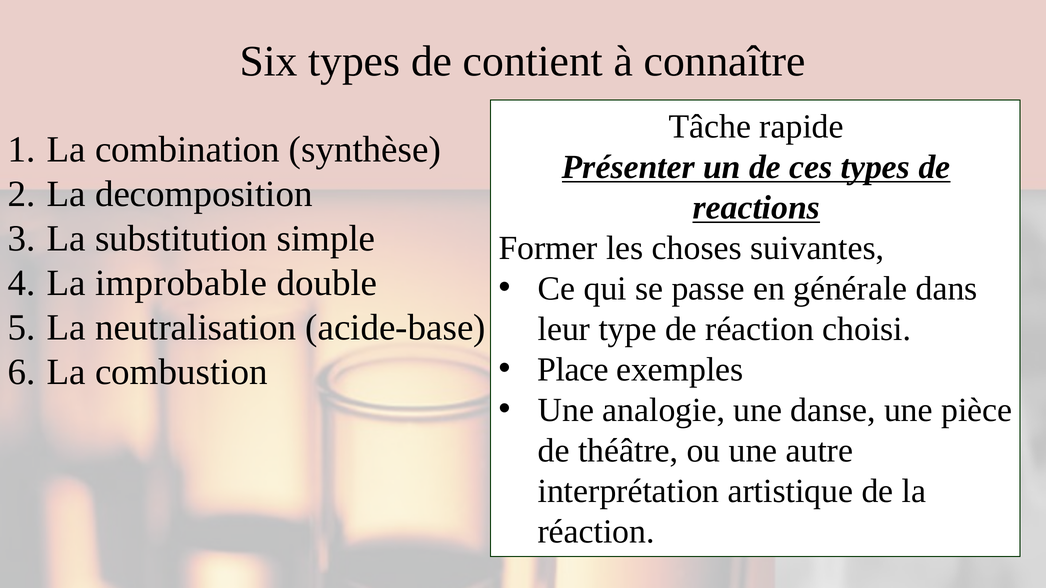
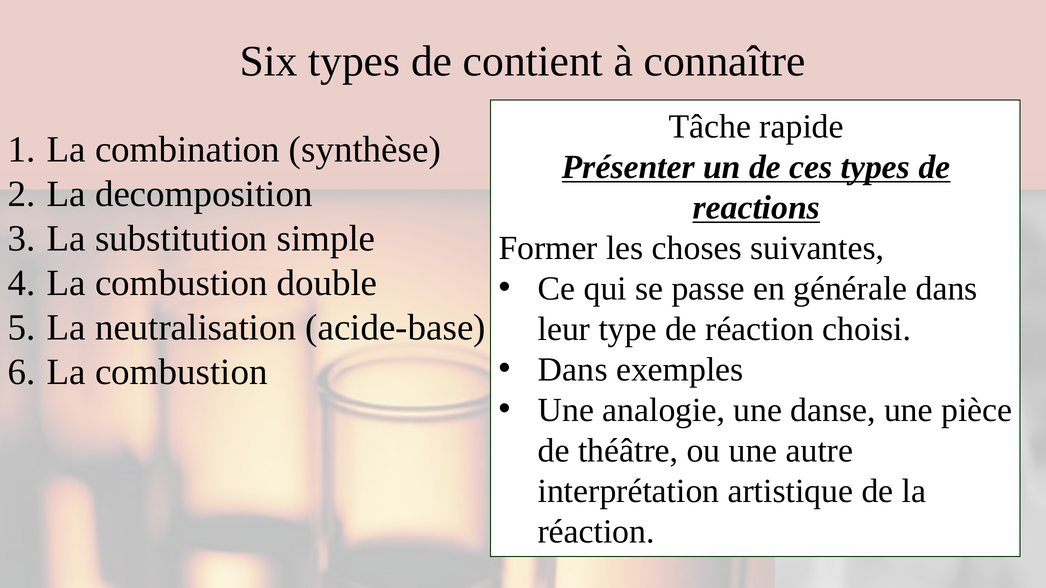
improbable at (181, 283): improbable -> combustion
Place at (573, 370): Place -> Dans
